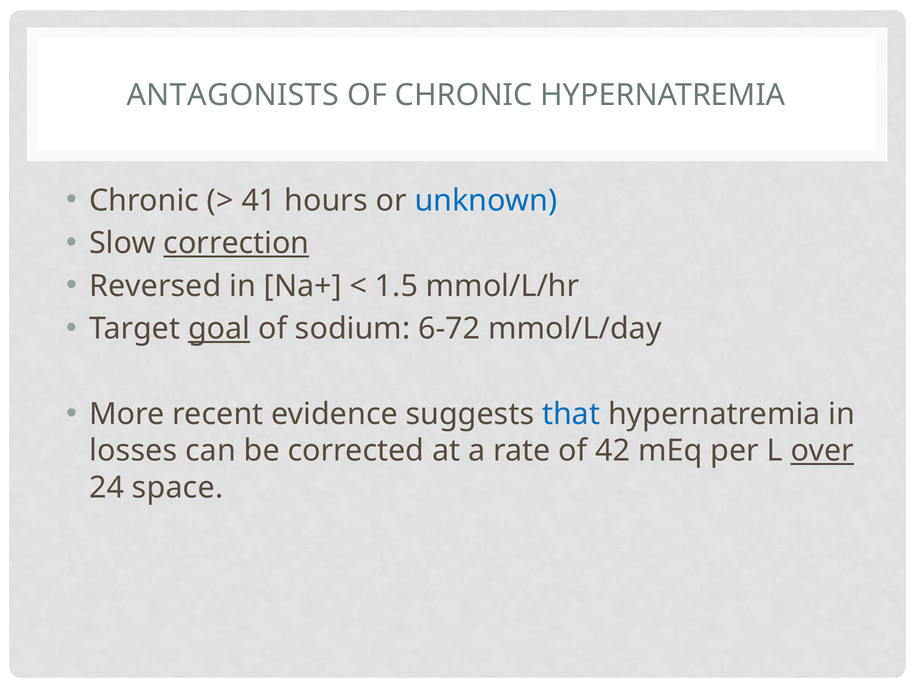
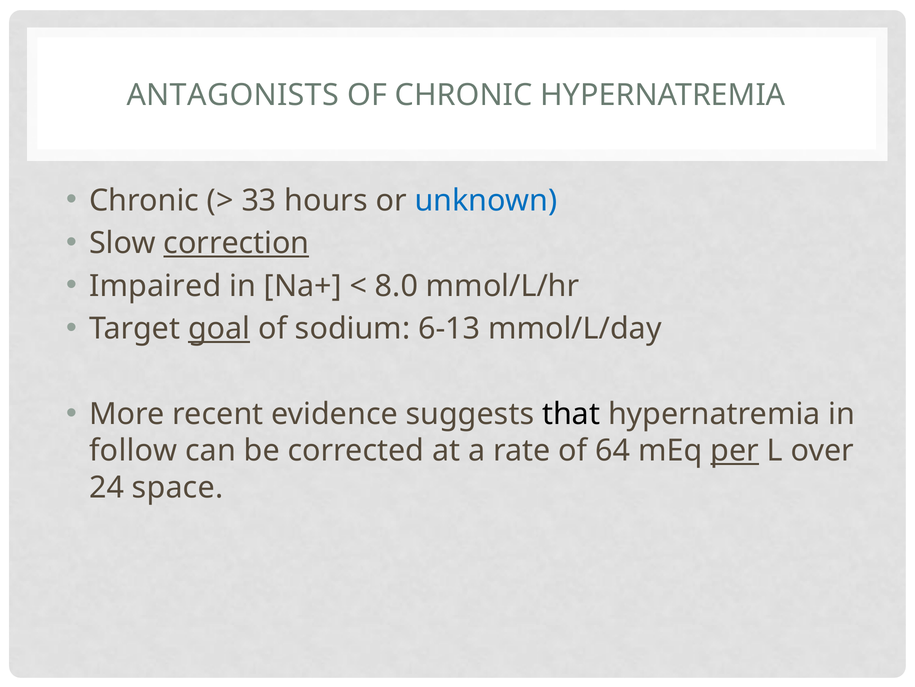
41: 41 -> 33
Reversed: Reversed -> Impaired
1.5: 1.5 -> 8.0
6-72: 6-72 -> 6-13
that colour: blue -> black
losses: losses -> follow
42: 42 -> 64
per underline: none -> present
over underline: present -> none
